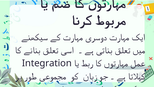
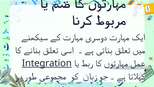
Integration underline: none -> present
